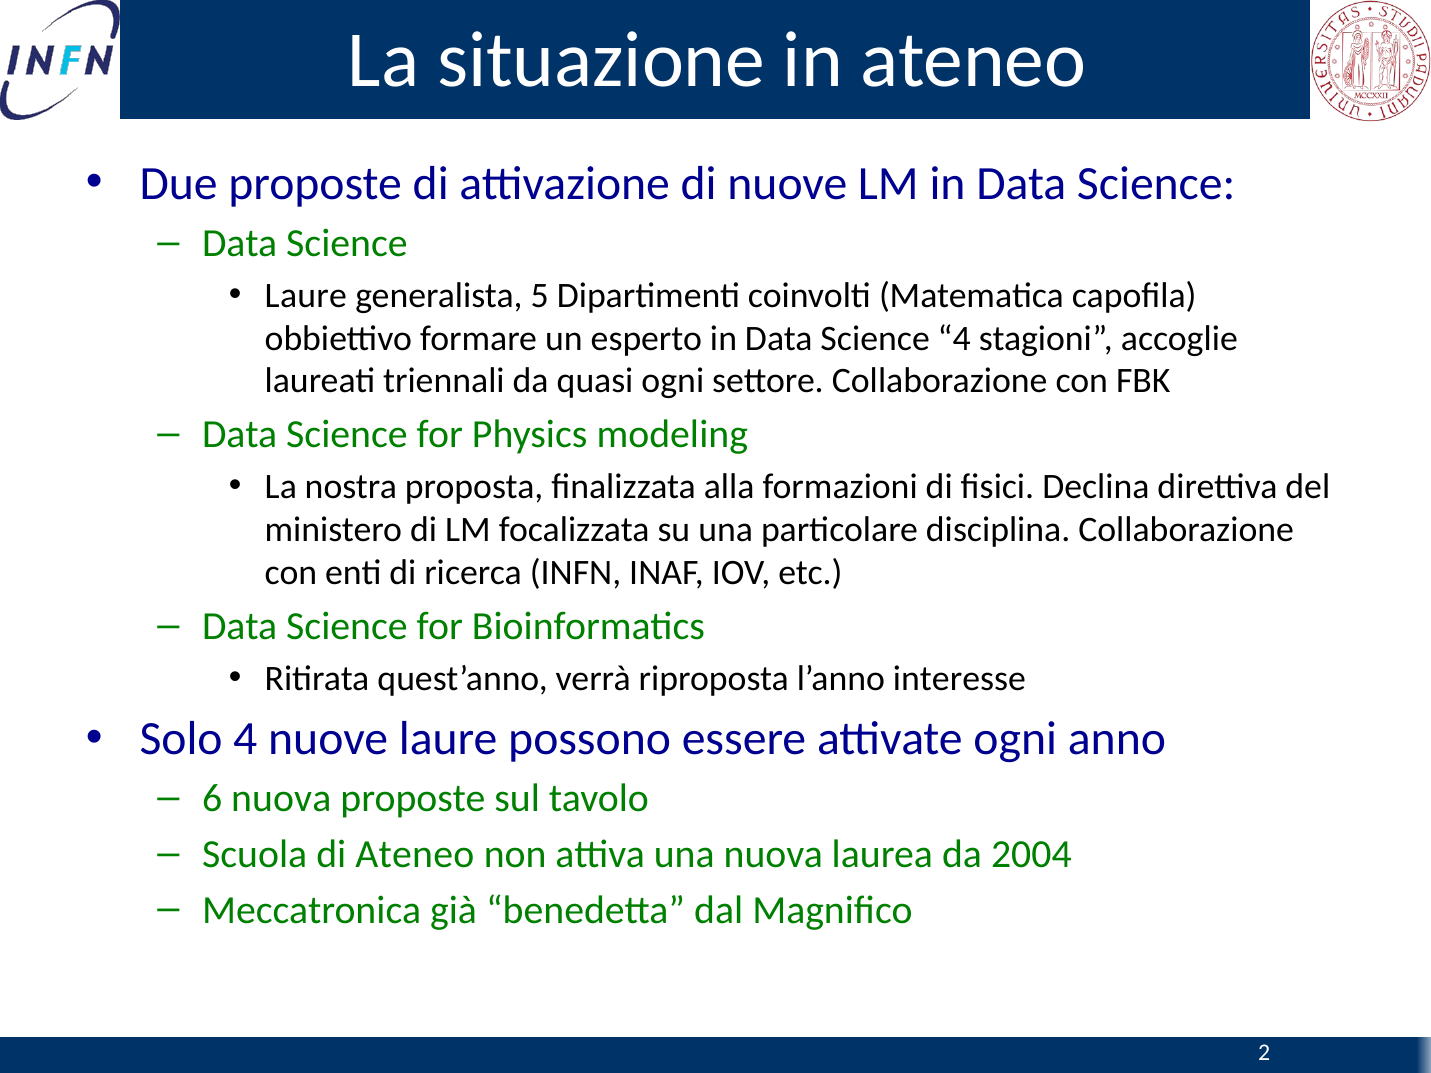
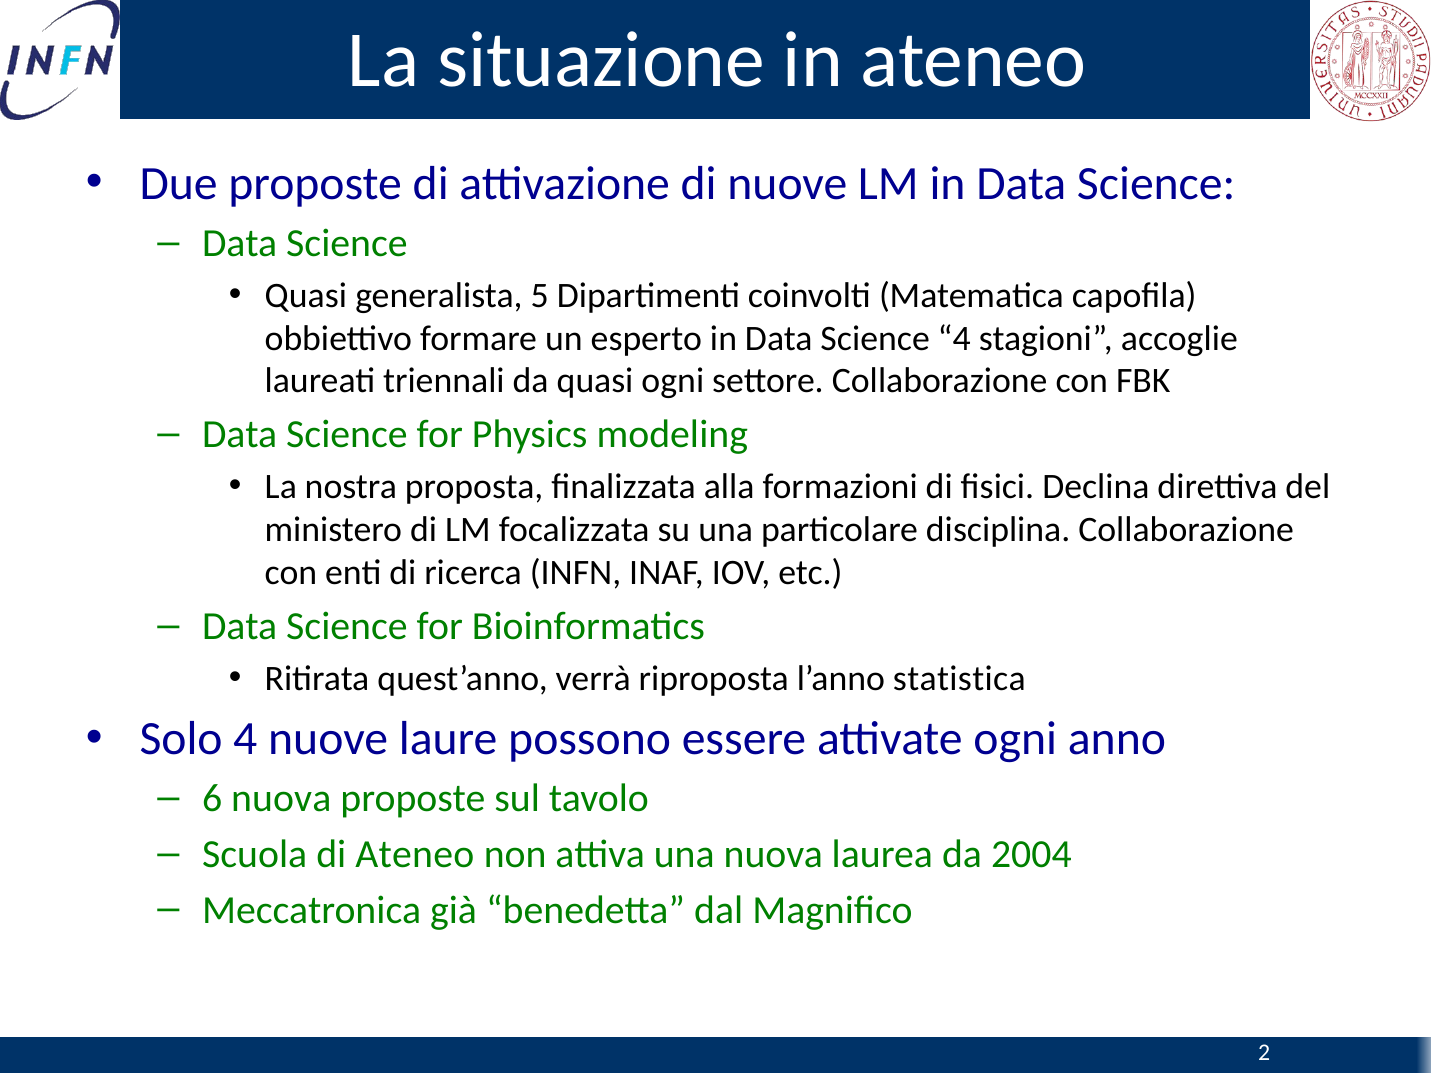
Laure at (306, 295): Laure -> Quasi
interesse: interesse -> statistica
